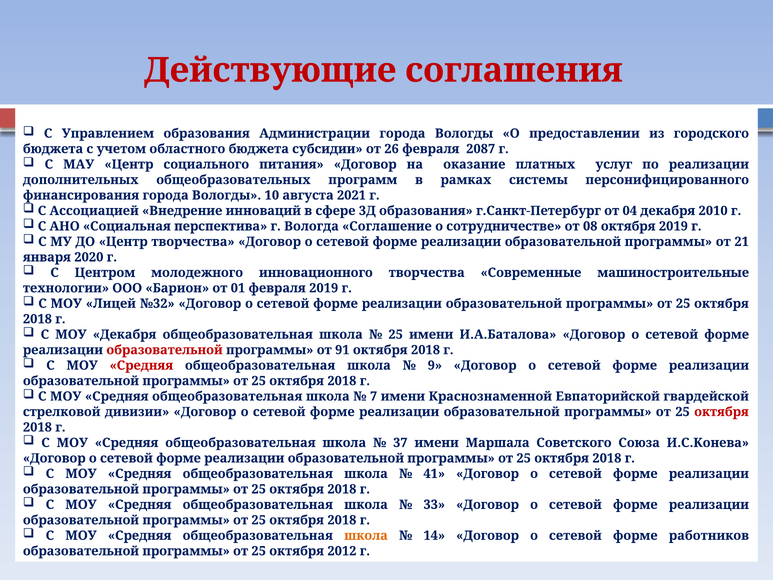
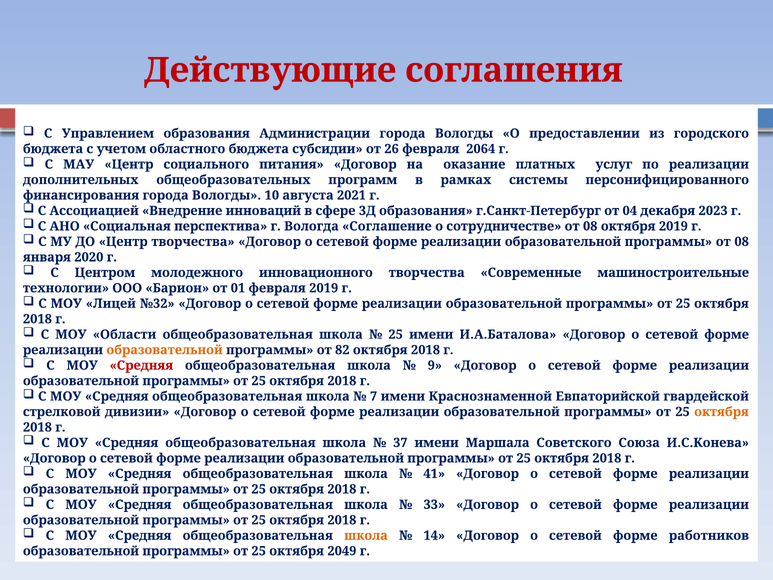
2087: 2087 -> 2064
2010: 2010 -> 2023
программы от 21: 21 -> 08
МОУ Декабря: Декабря -> Области
образовательной at (165, 350) colour: red -> orange
91: 91 -> 82
октября at (722, 412) colour: red -> orange
2012: 2012 -> 2049
